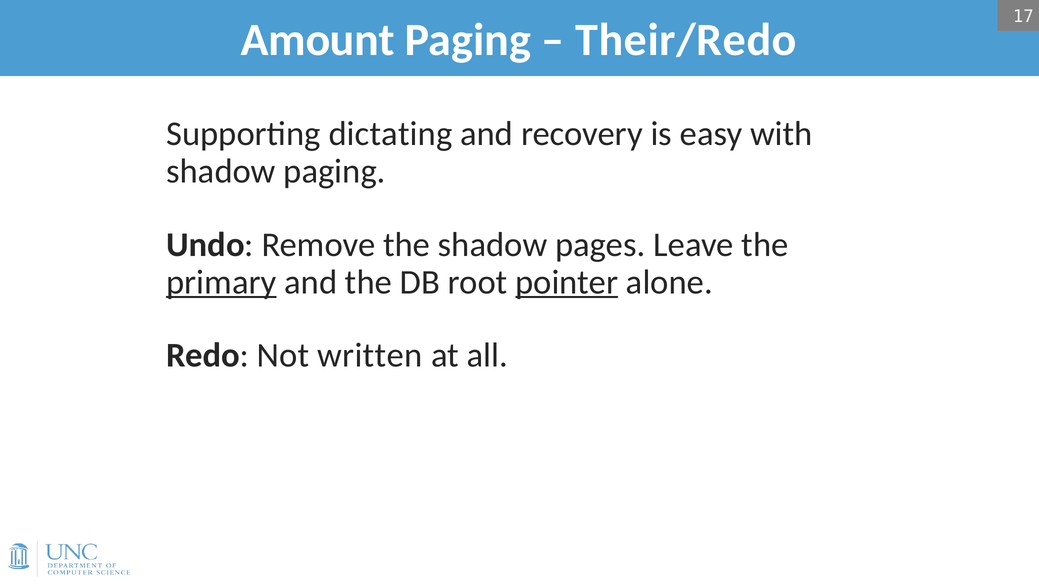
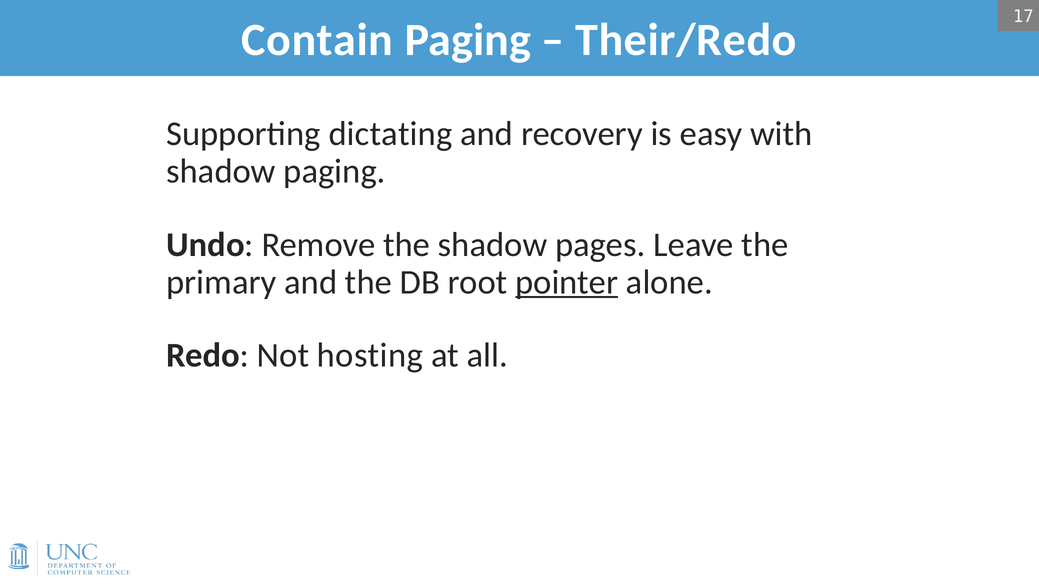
Amount: Amount -> Contain
primary underline: present -> none
written: written -> hosting
